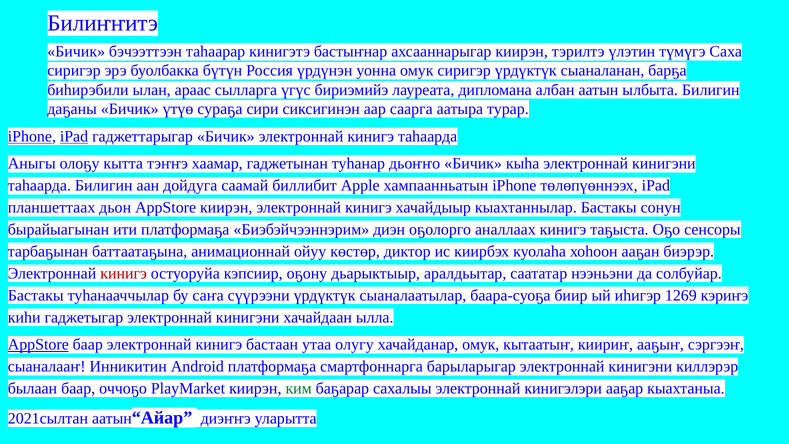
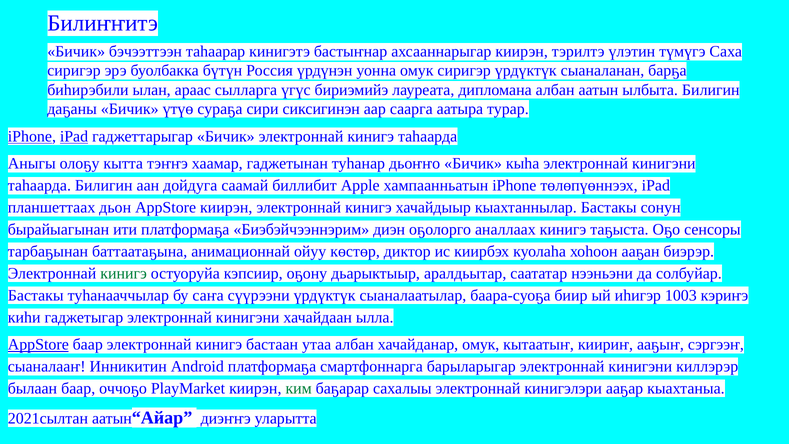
кинигэ at (124, 273) colour: red -> green
1269: 1269 -> 1003
утаа олугу: олугу -> албан
